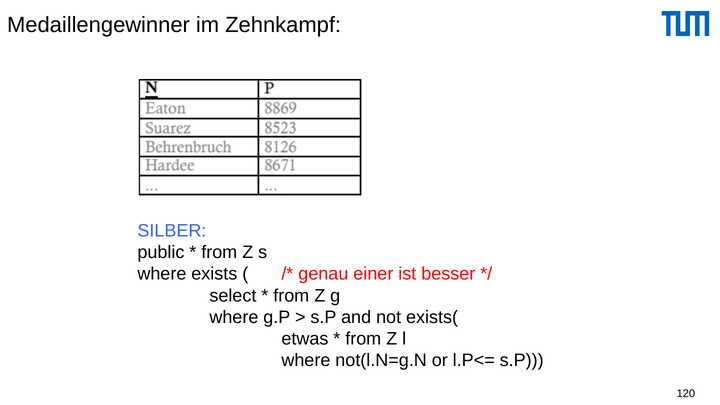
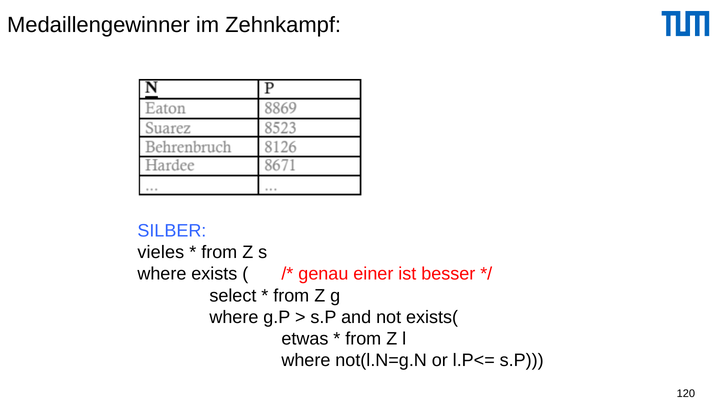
public: public -> vieles
